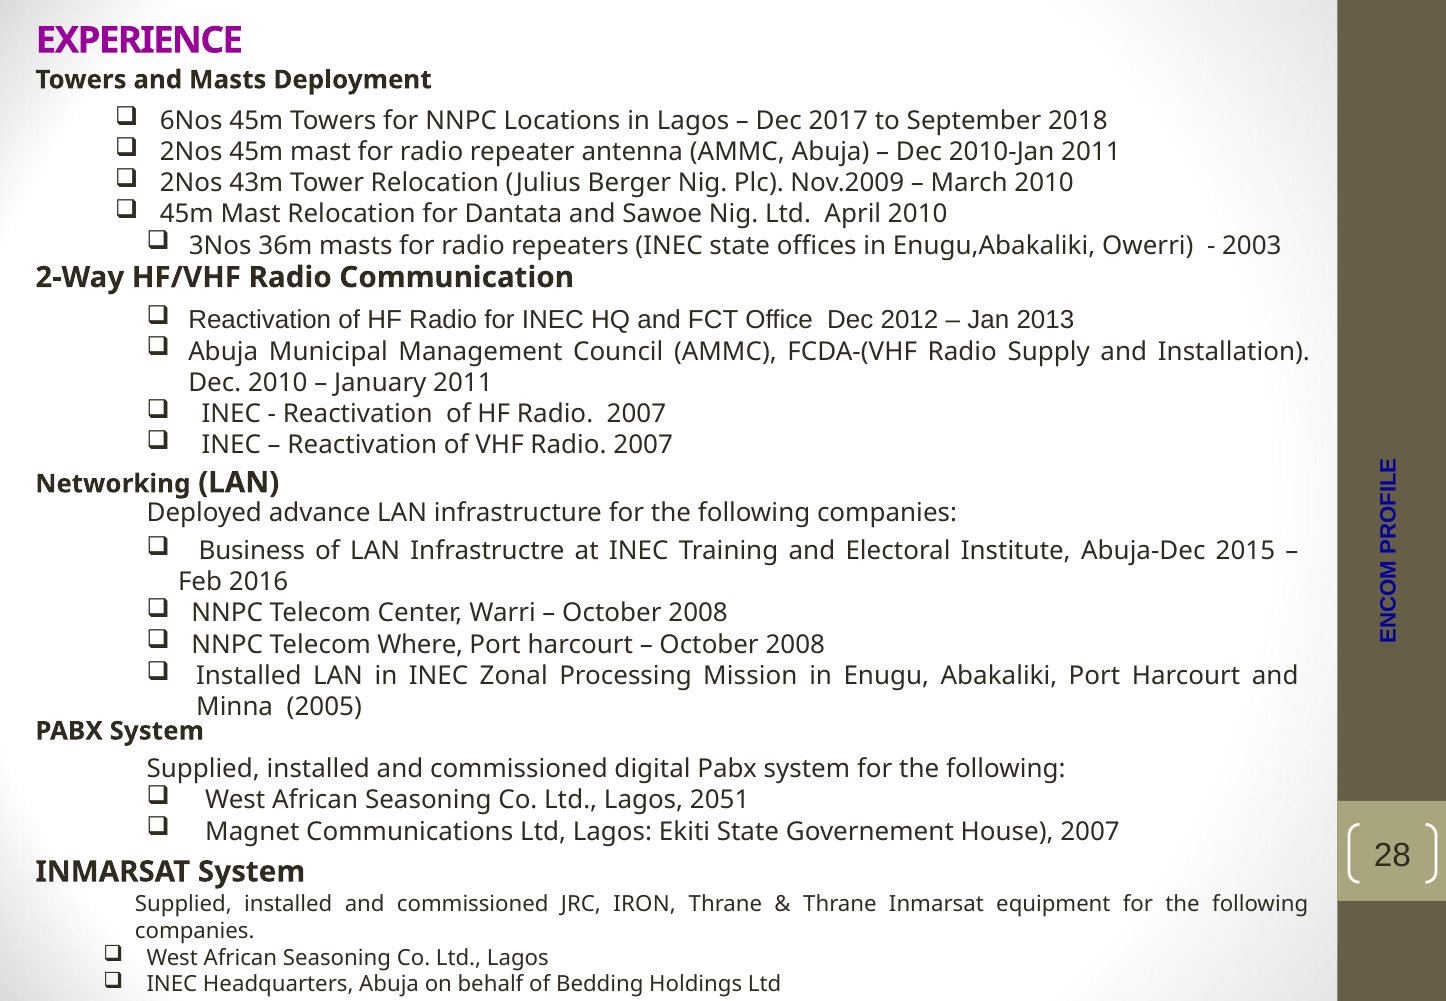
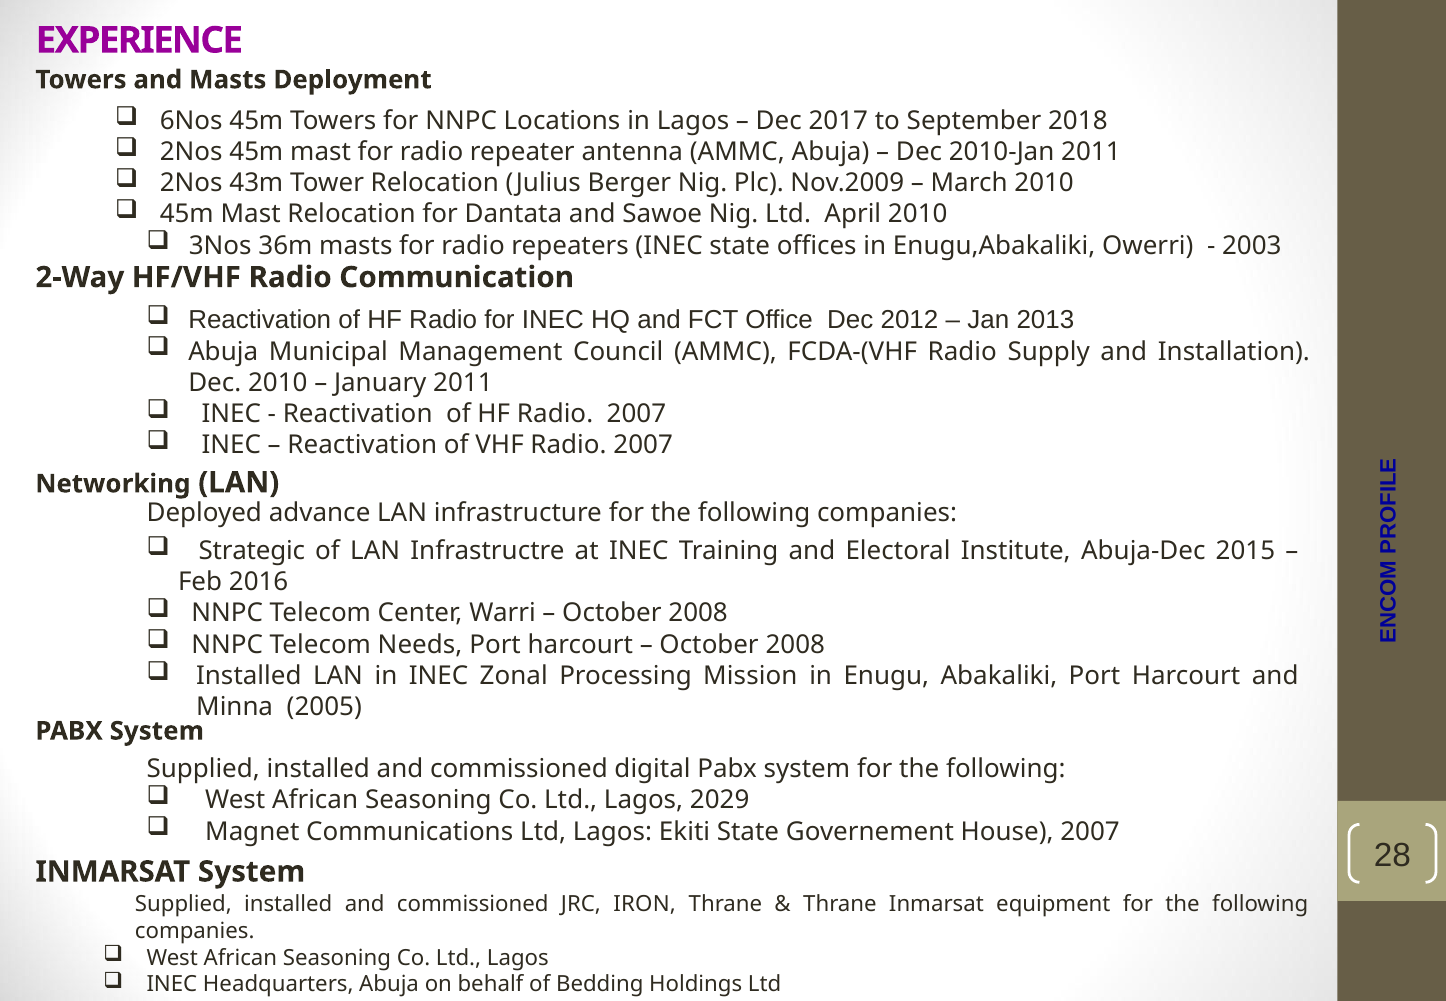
Business: Business -> Strategic
Where: Where -> Needs
2051: 2051 -> 2029
